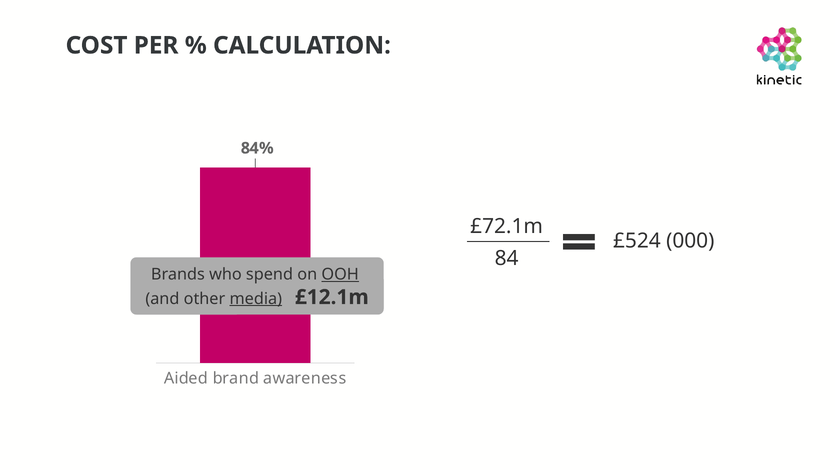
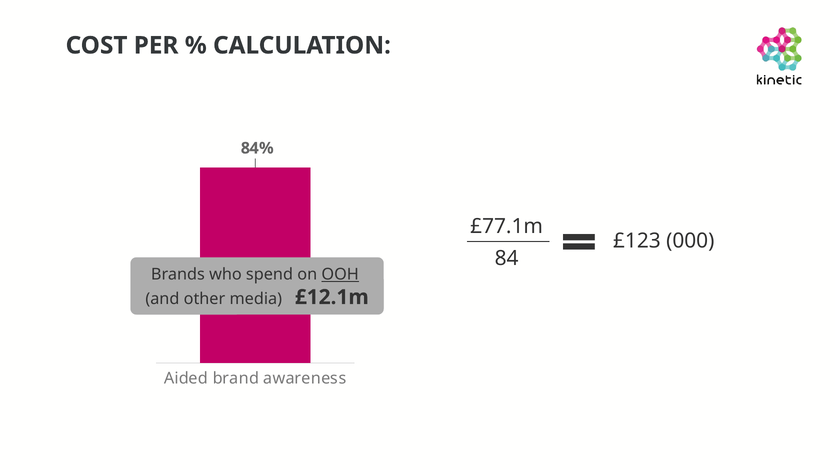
£72.1m: £72.1m -> £77.1m
£524: £524 -> £123
media underline: present -> none
